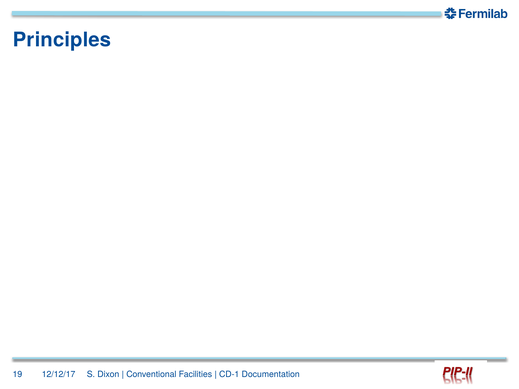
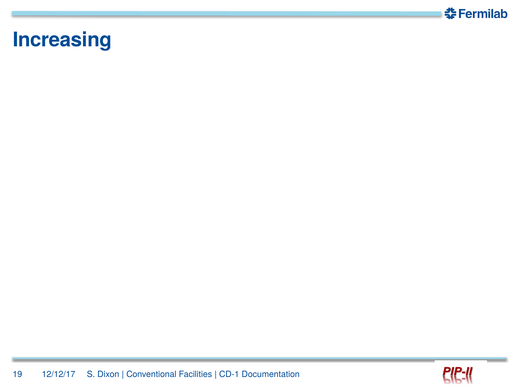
Principles: Principles -> Increasing
